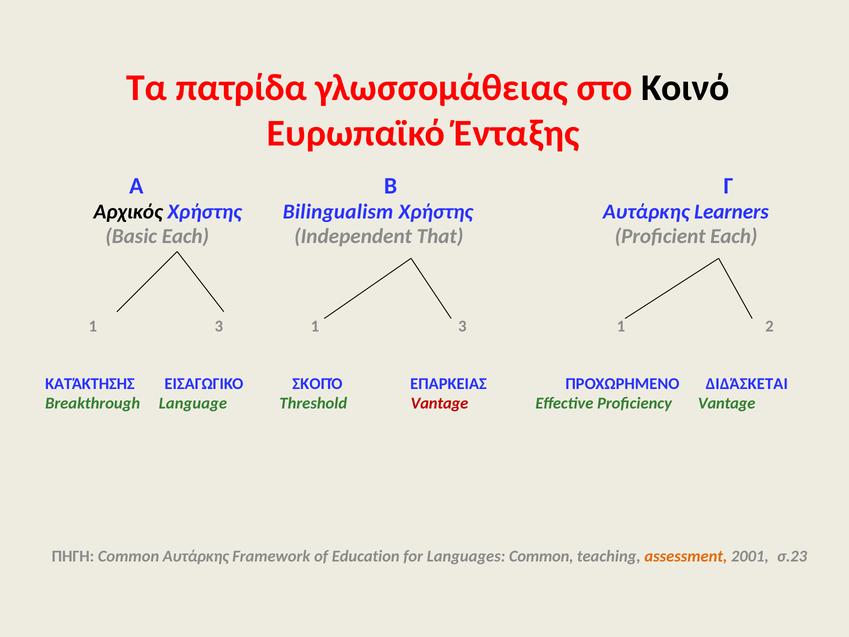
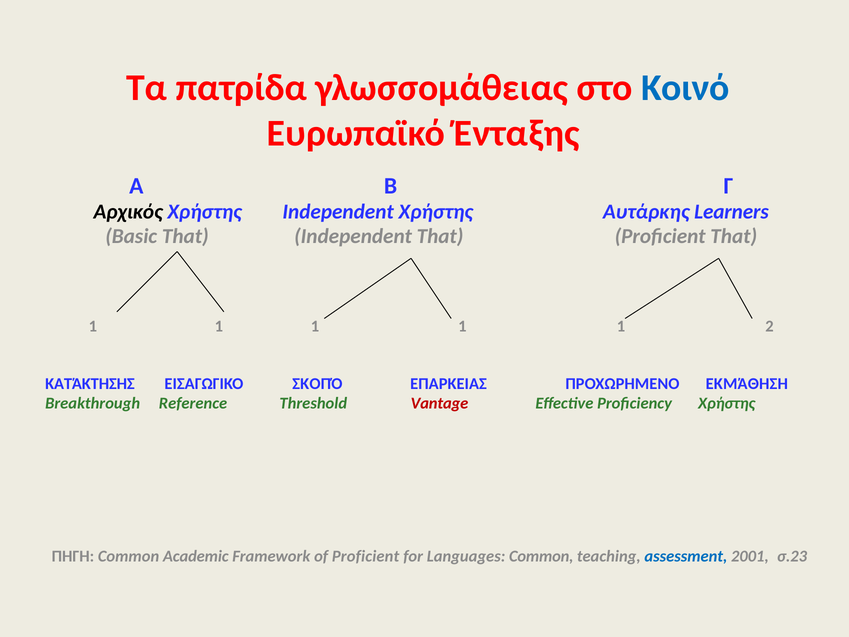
Κοινό colour: black -> blue
Χρήστης Bilingualism: Bilingualism -> Independent
Basic Each: Each -> That
Proficient Each: Each -> That
3 at (219, 326): 3 -> 1
3 at (462, 326): 3 -> 1
ΔΙΔΆΣΚΕΤΑΙ: ΔΙΔΆΣΚΕΤΑΙ -> ΕΚΜΆΘΗΣΗ
Language: Language -> Reference
Proficiency Vantage: Vantage -> Χρήστης
Common Αυτάρκης: Αυτάρκης -> Academic
of Education: Education -> Proficient
assessment colour: orange -> blue
